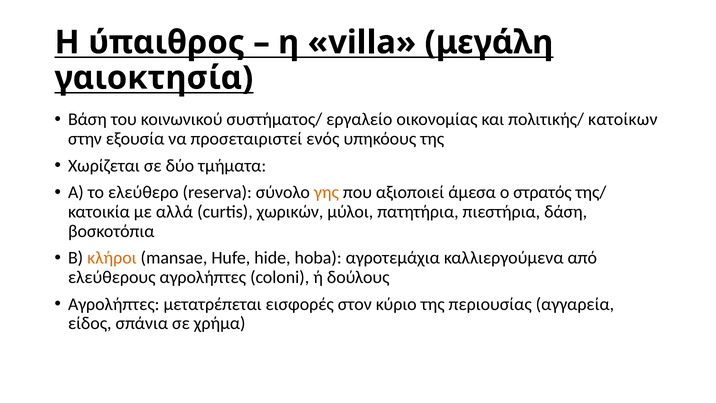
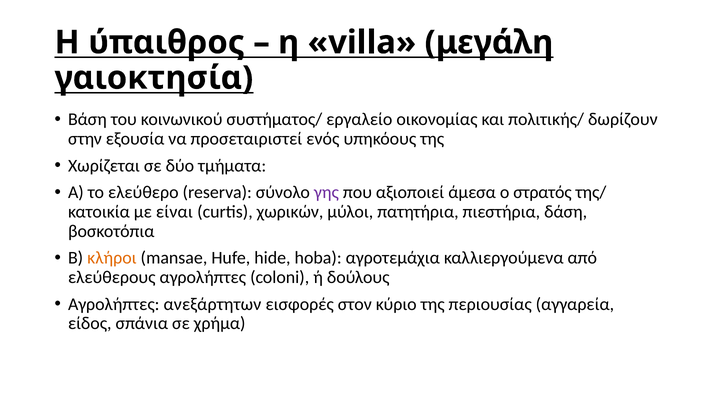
κατοίκων: κατοίκων -> δωρίζουν
γης colour: orange -> purple
αλλά: αλλά -> είναι
μετατρέπεται: μετατρέπεται -> ανεξάρτητων
